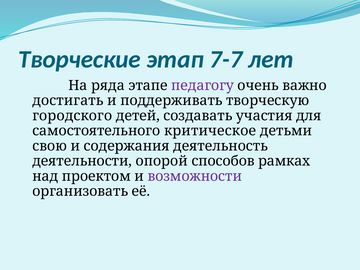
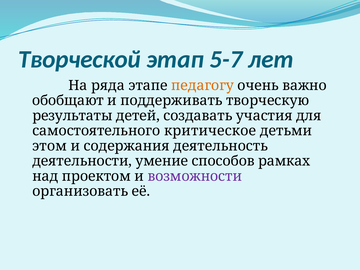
Творческие: Творческие -> Творческой
7-7: 7-7 -> 5-7
педагогу colour: purple -> orange
достигать: достигать -> обобщают
городского: городского -> результаты
свою: свою -> этом
опорой: опорой -> умение
